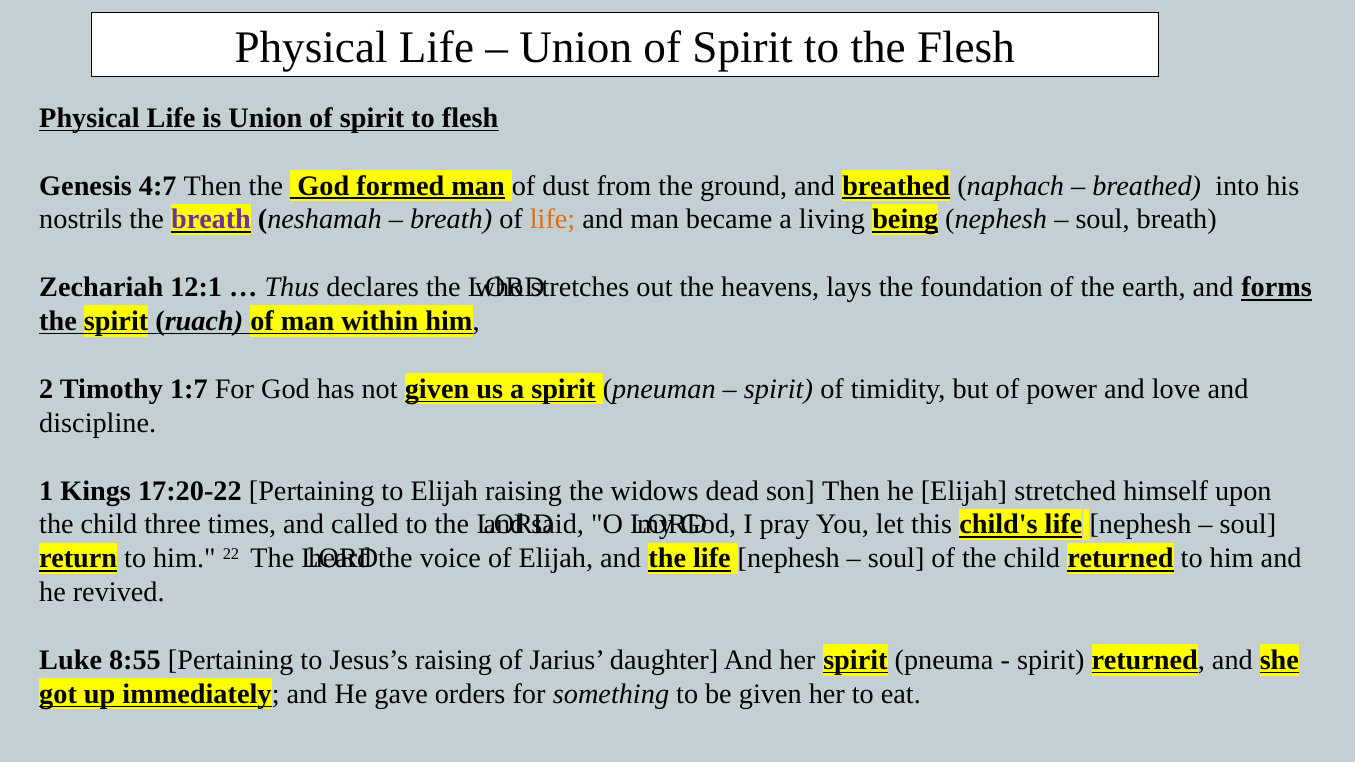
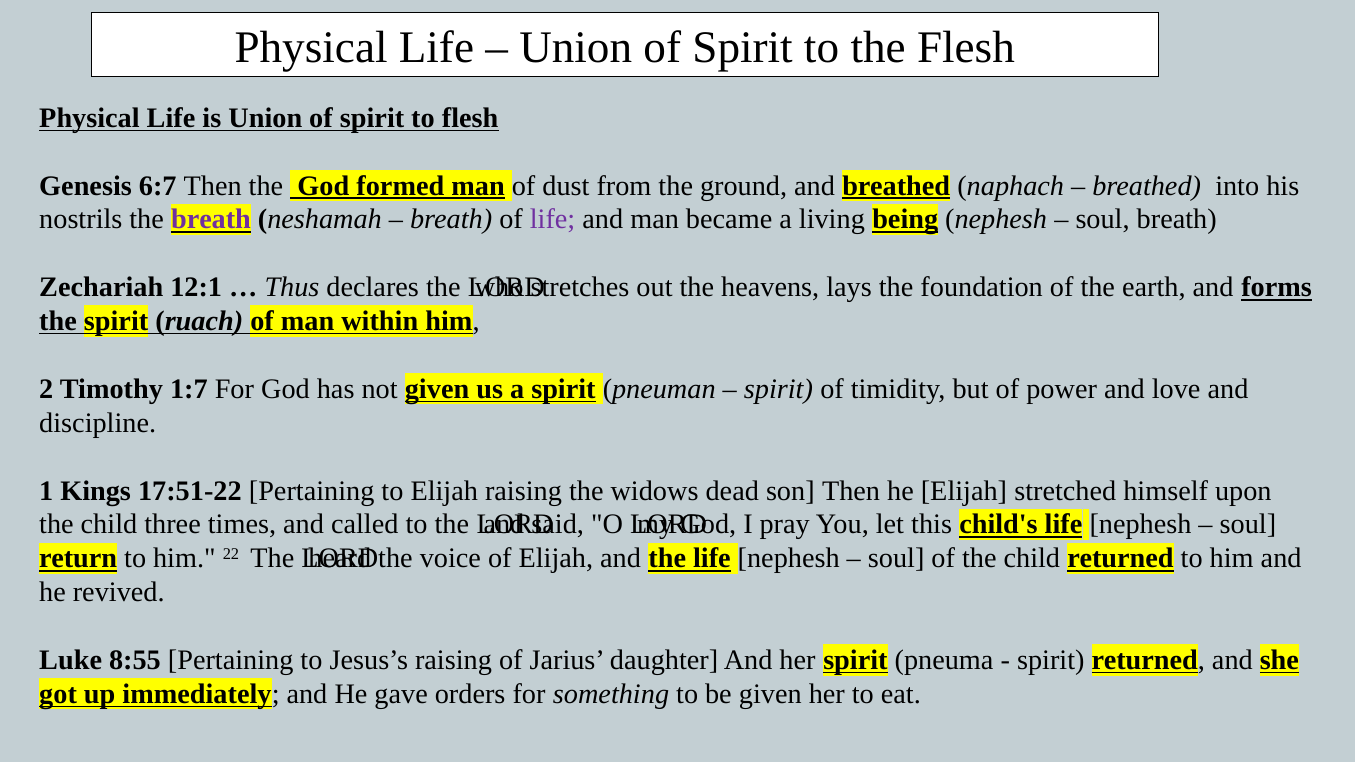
4:7: 4:7 -> 6:7
life at (553, 220) colour: orange -> purple
17:20-22: 17:20-22 -> 17:51-22
